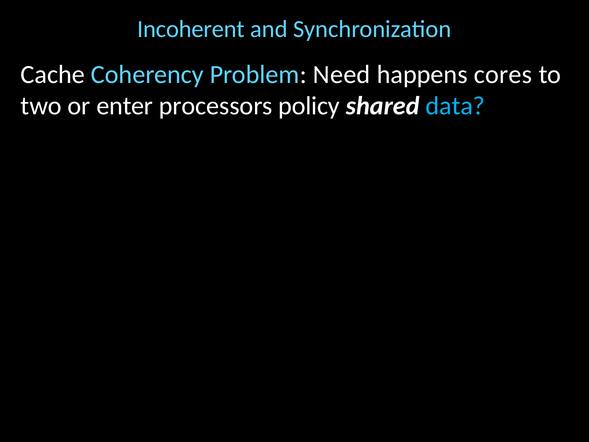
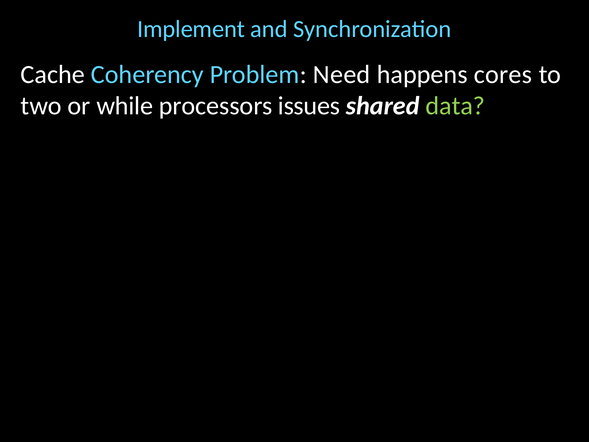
Incoherent: Incoherent -> Implement
enter: enter -> while
policy: policy -> issues
data colour: light blue -> light green
